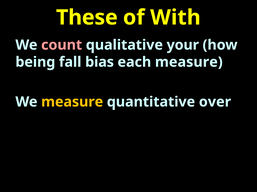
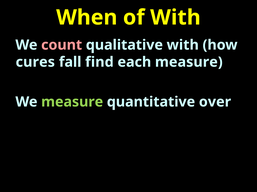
These: These -> When
qualitative your: your -> with
being: being -> cures
bias: bias -> find
measure at (72, 102) colour: yellow -> light green
